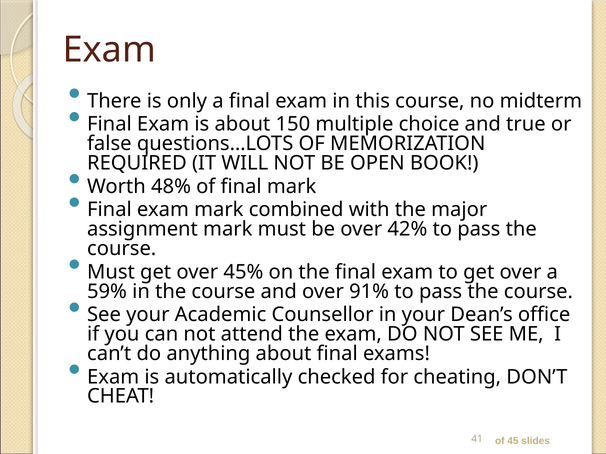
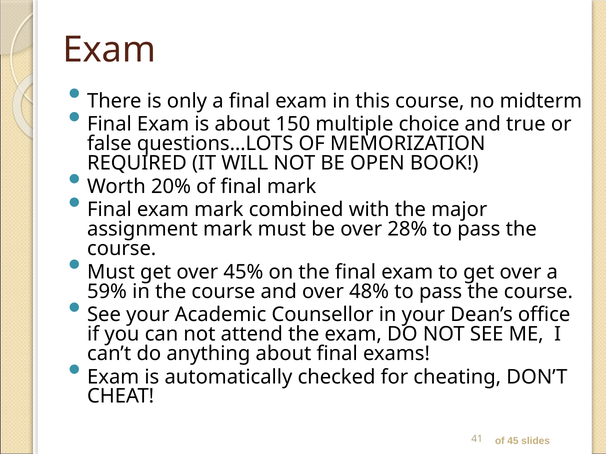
48%: 48% -> 20%
42%: 42% -> 28%
91%: 91% -> 48%
